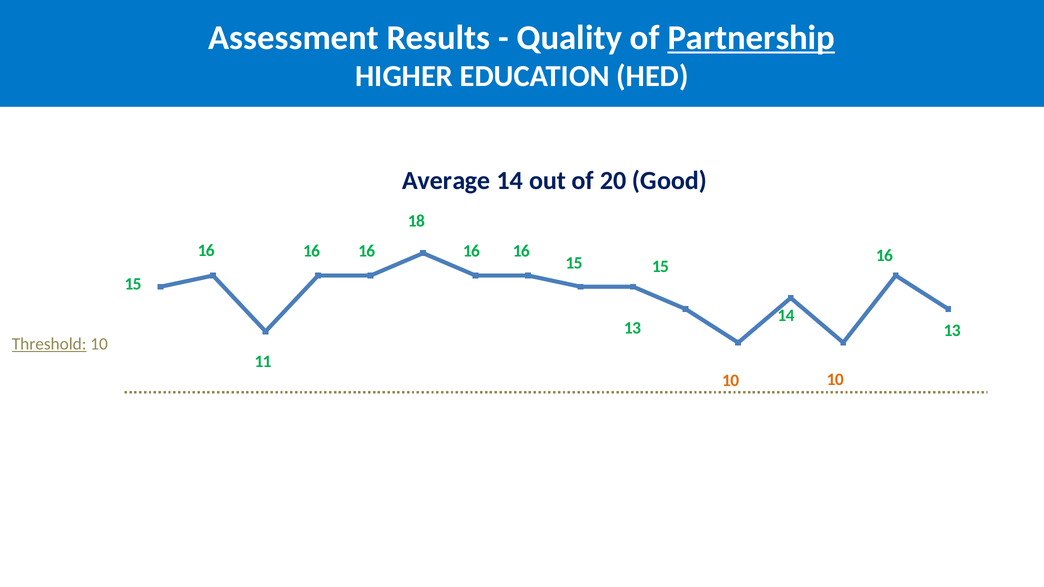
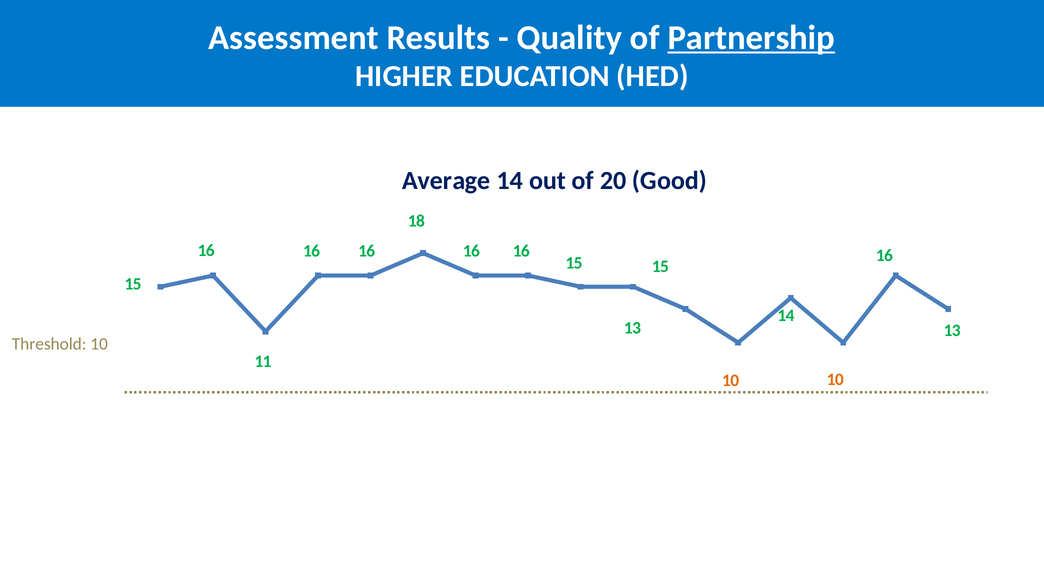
Threshold underline: present -> none
